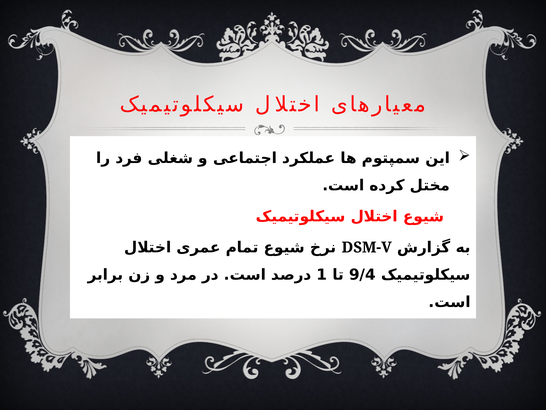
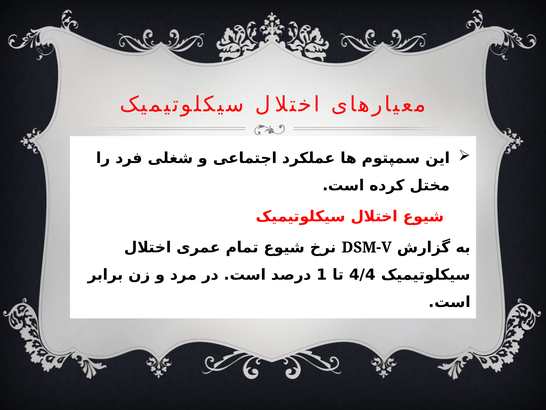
9/4: 9/4 -> 4/4
